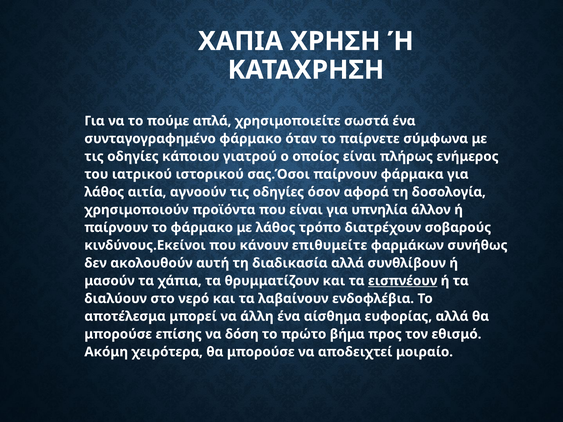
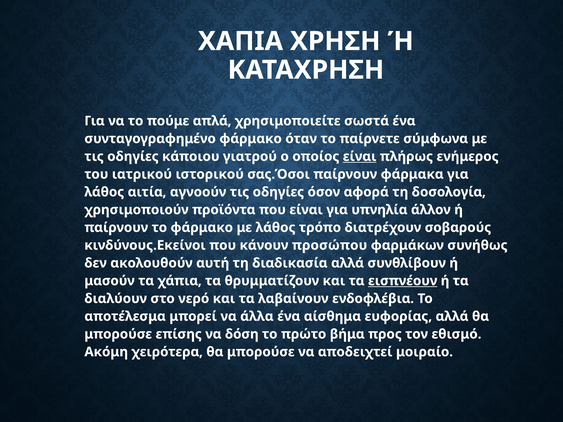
είναι at (360, 157) underline: none -> present
επιθυμείτε: επιθυμείτε -> προσώπου
άλλη: άλλη -> άλλα
